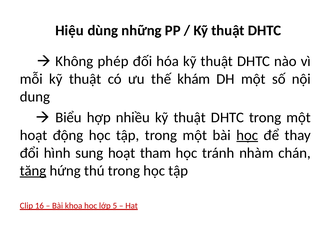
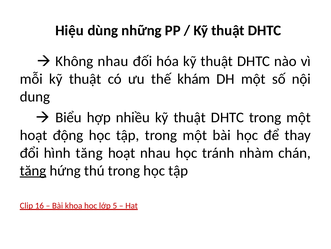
Không phép: phép -> nhau
học at (247, 135) underline: present -> none
hình sung: sung -> tăng
hoạt tham: tham -> nhau
